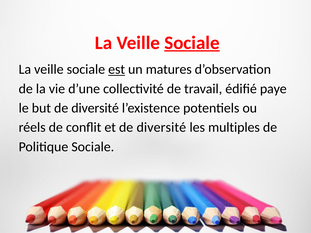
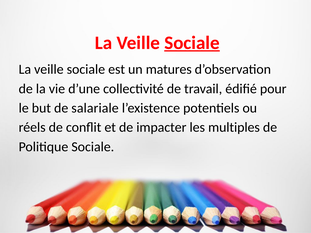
est underline: present -> none
paye: paye -> pour
but de diversité: diversité -> salariale
et de diversité: diversité -> impacter
